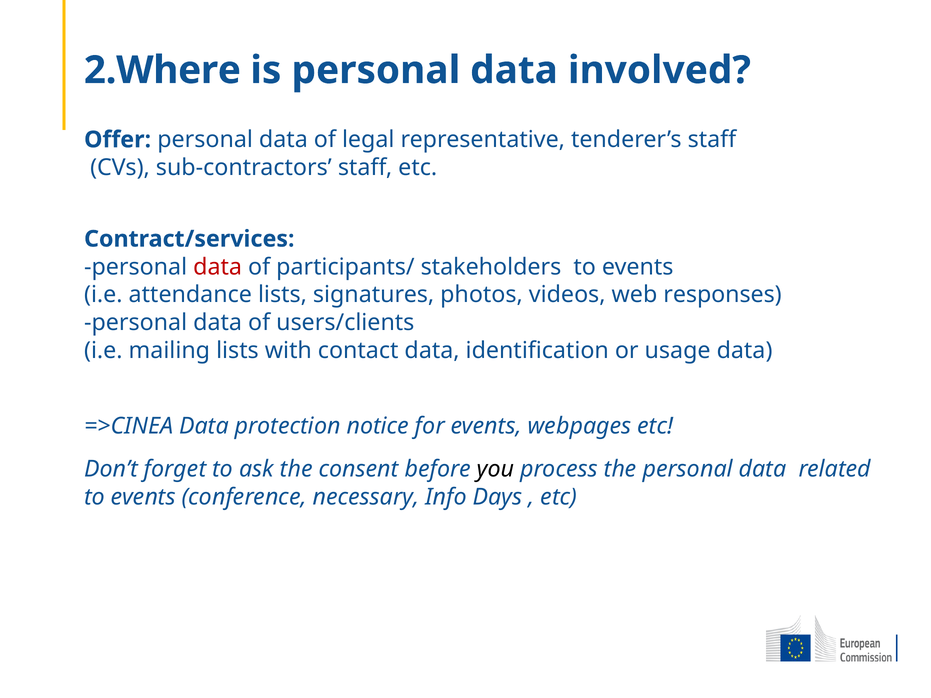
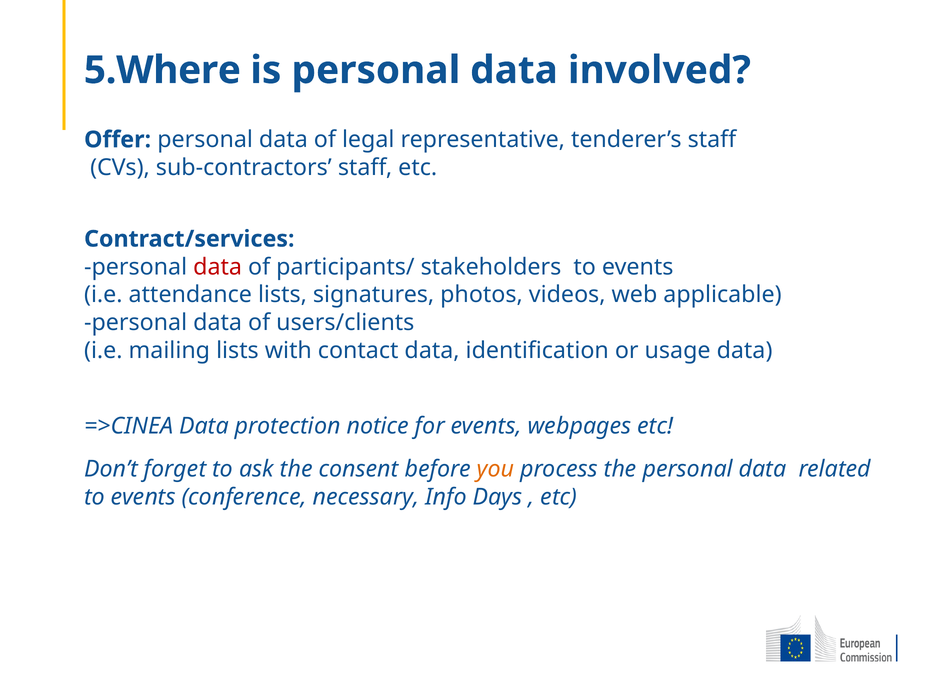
2.Where: 2.Where -> 5.Where
responses: responses -> applicable
you colour: black -> orange
